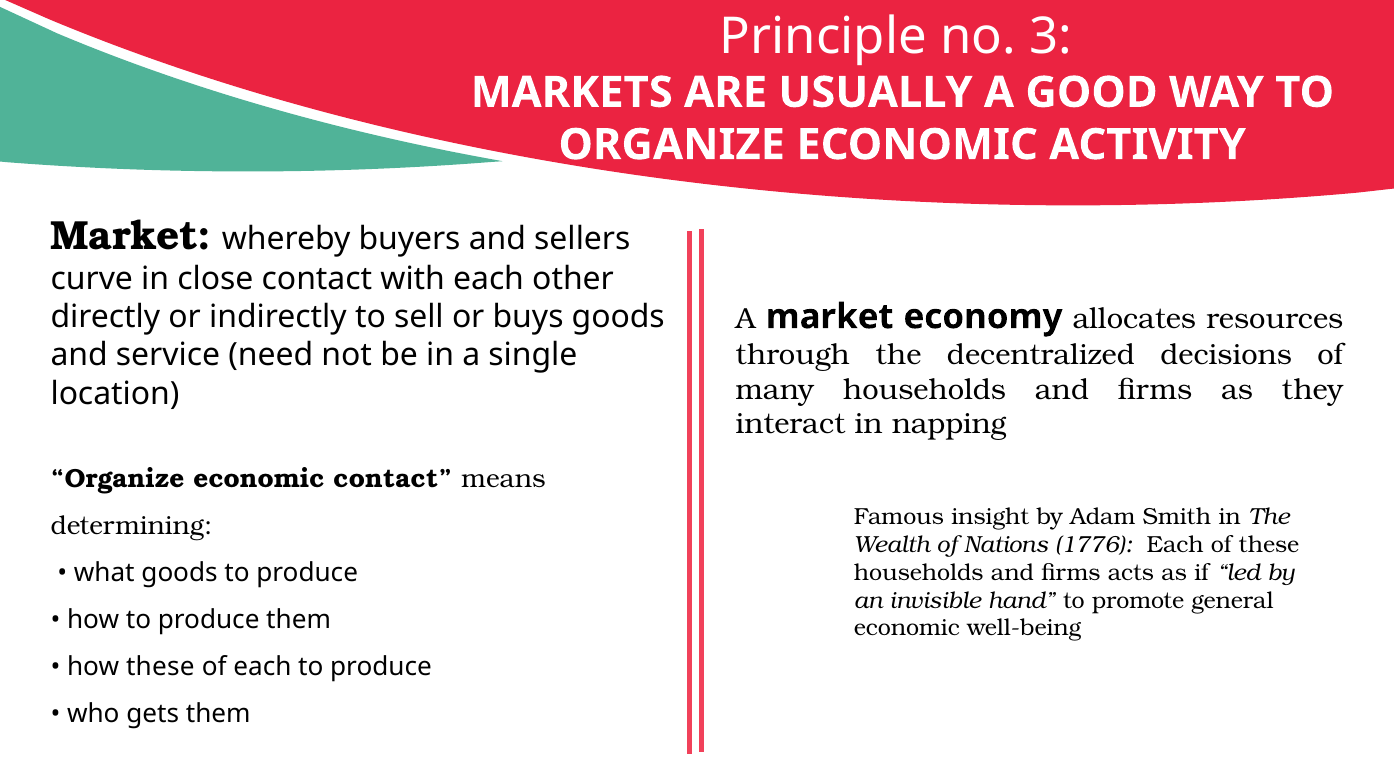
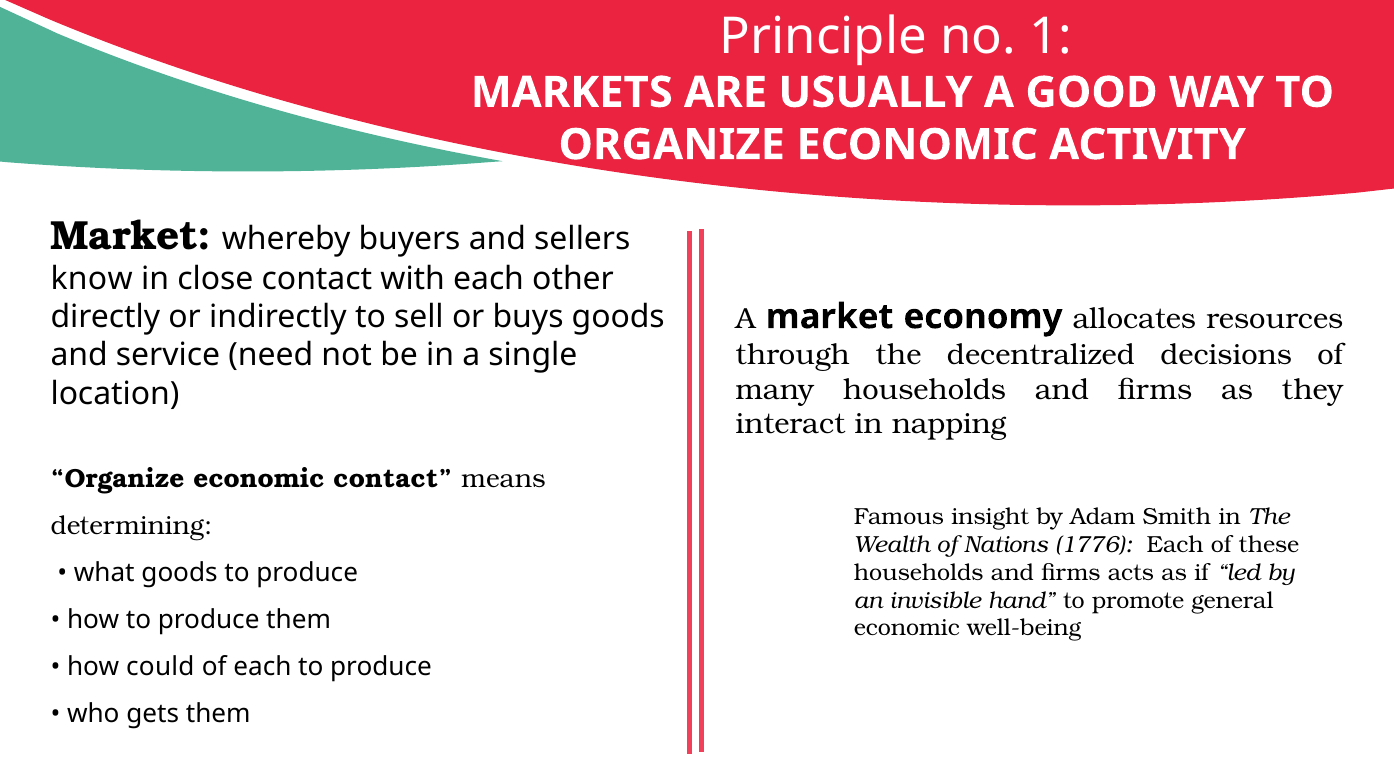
3: 3 -> 1
curve: curve -> know
how these: these -> could
